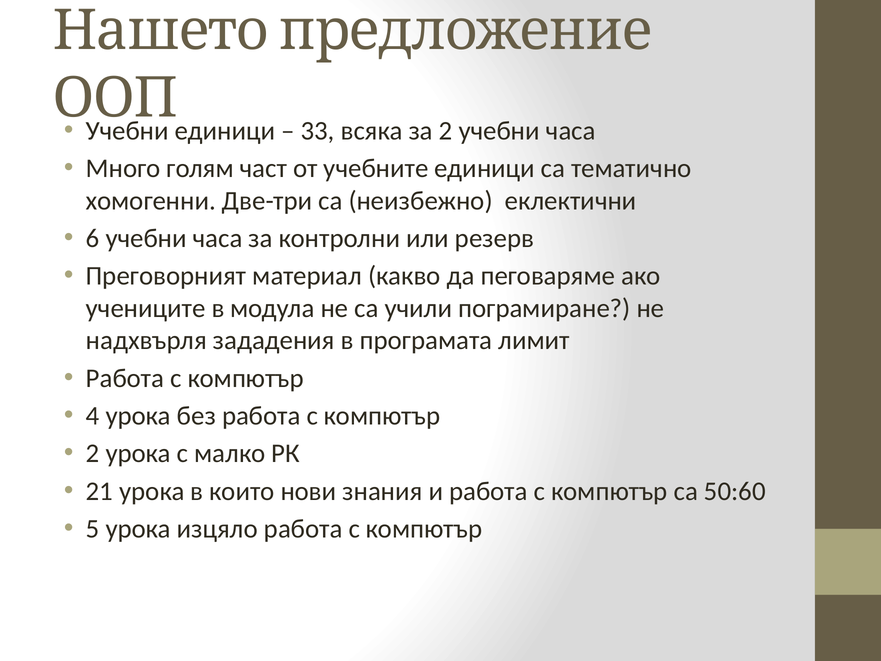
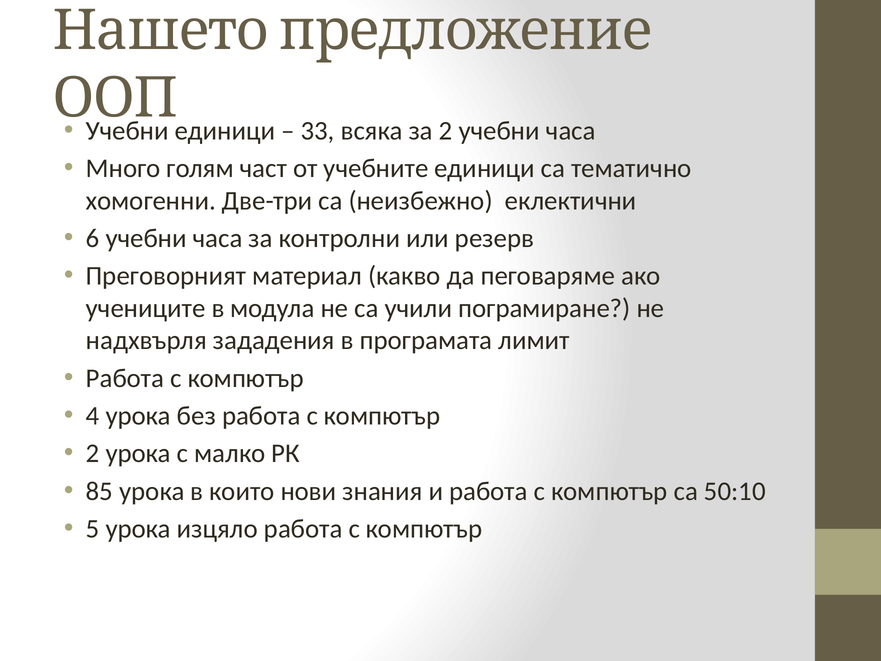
21: 21 -> 85
50:60: 50:60 -> 50:10
